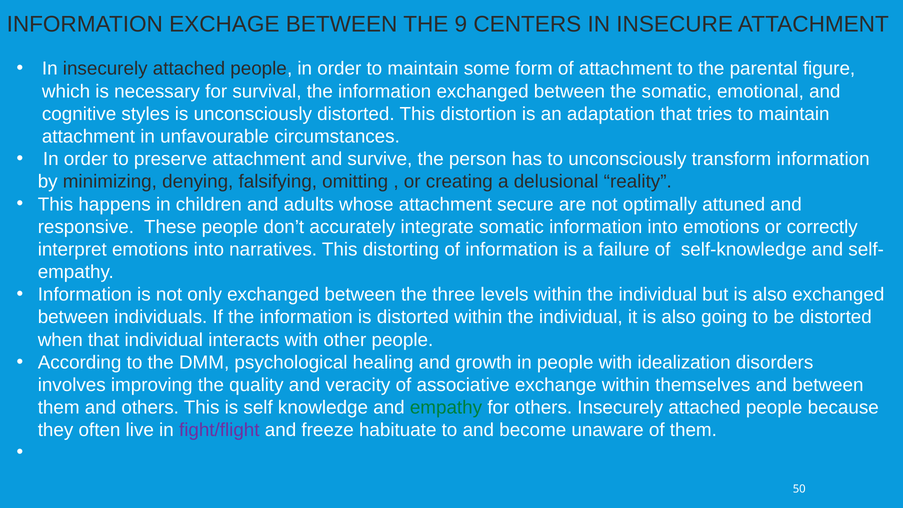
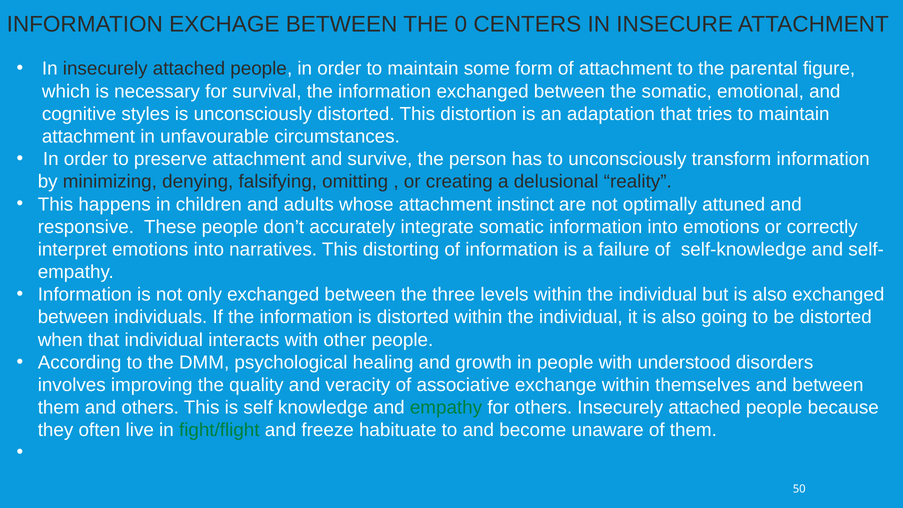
9: 9 -> 0
secure: secure -> instinct
idealization: idealization -> understood
fight/flight colour: purple -> green
